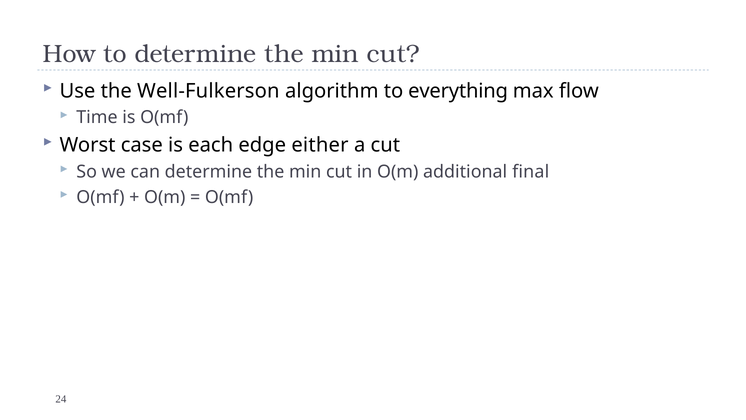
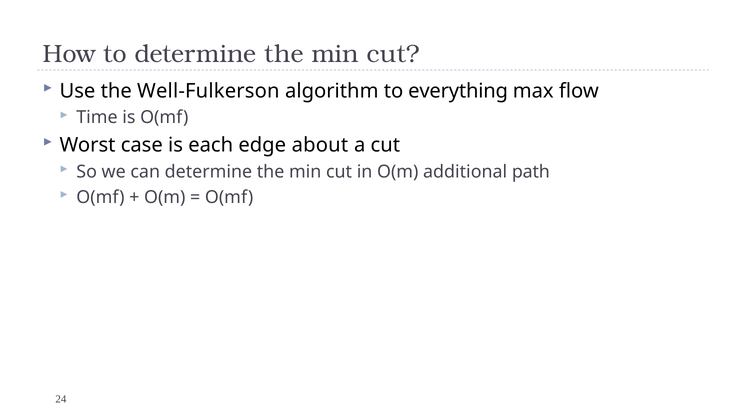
either: either -> about
final: final -> path
